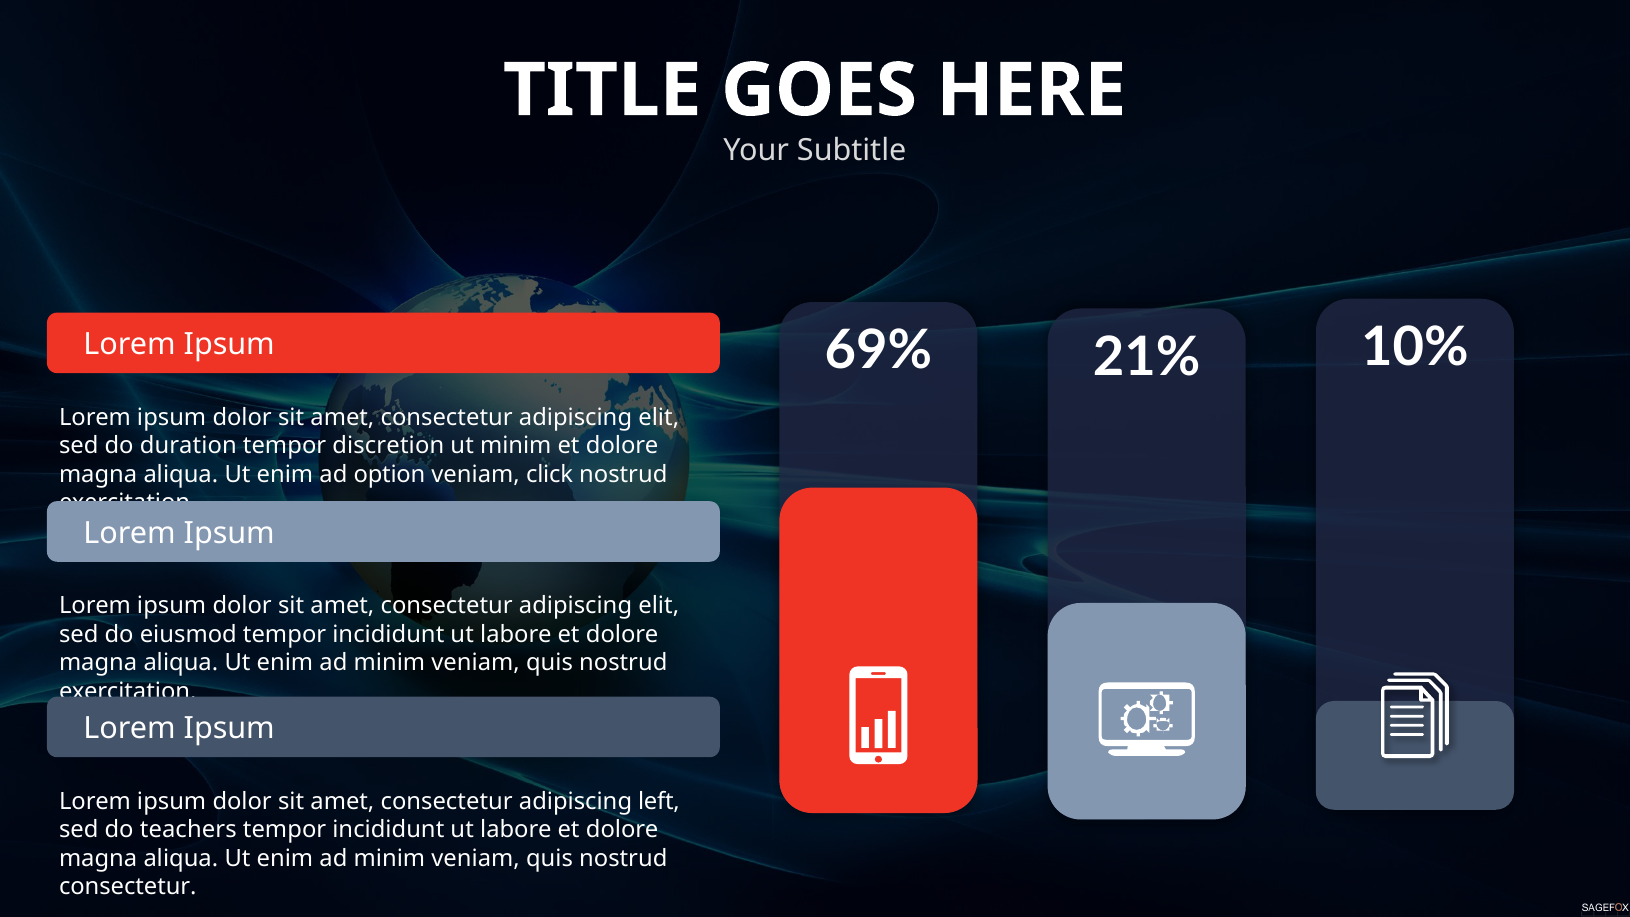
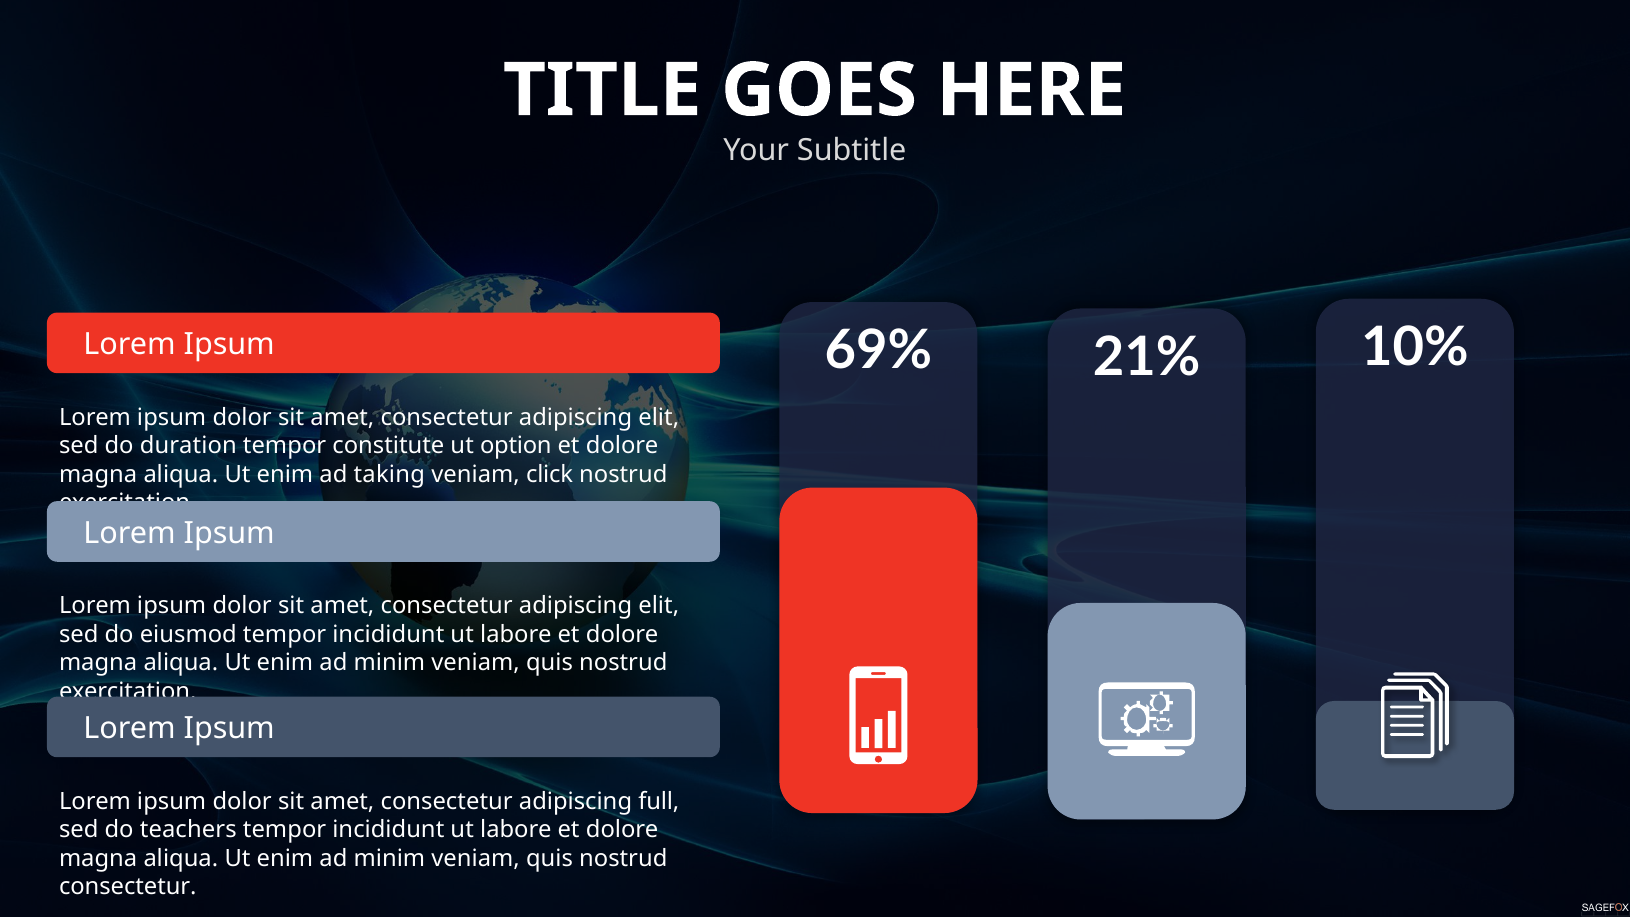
discretion: discretion -> constitute
ut minim: minim -> option
option: option -> taking
left: left -> full
